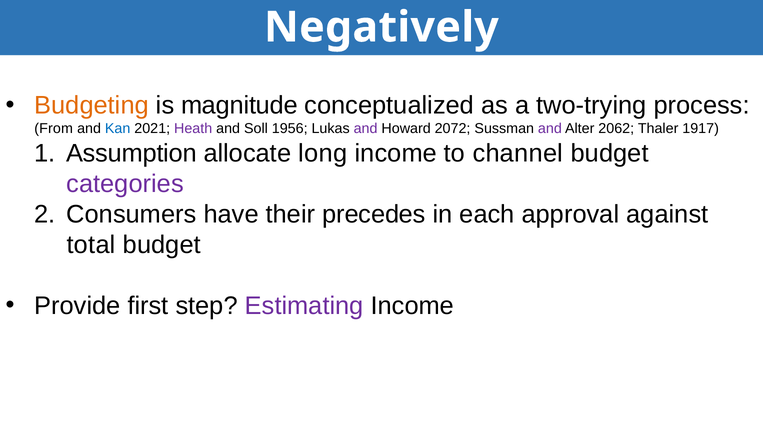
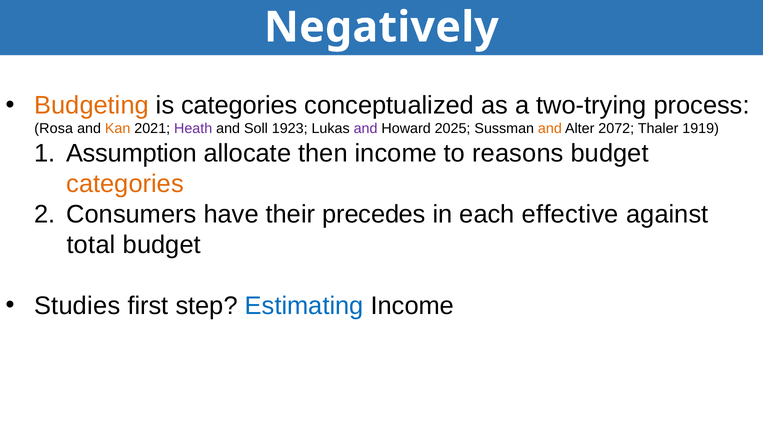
is magnitude: magnitude -> categories
From: From -> Rosa
Kan colour: blue -> orange
1956: 1956 -> 1923
2072: 2072 -> 2025
and at (550, 129) colour: purple -> orange
2062: 2062 -> 2072
1917: 1917 -> 1919
long: long -> then
channel: channel -> reasons
categories at (125, 184) colour: purple -> orange
approval: approval -> effective
Provide: Provide -> Studies
Estimating colour: purple -> blue
